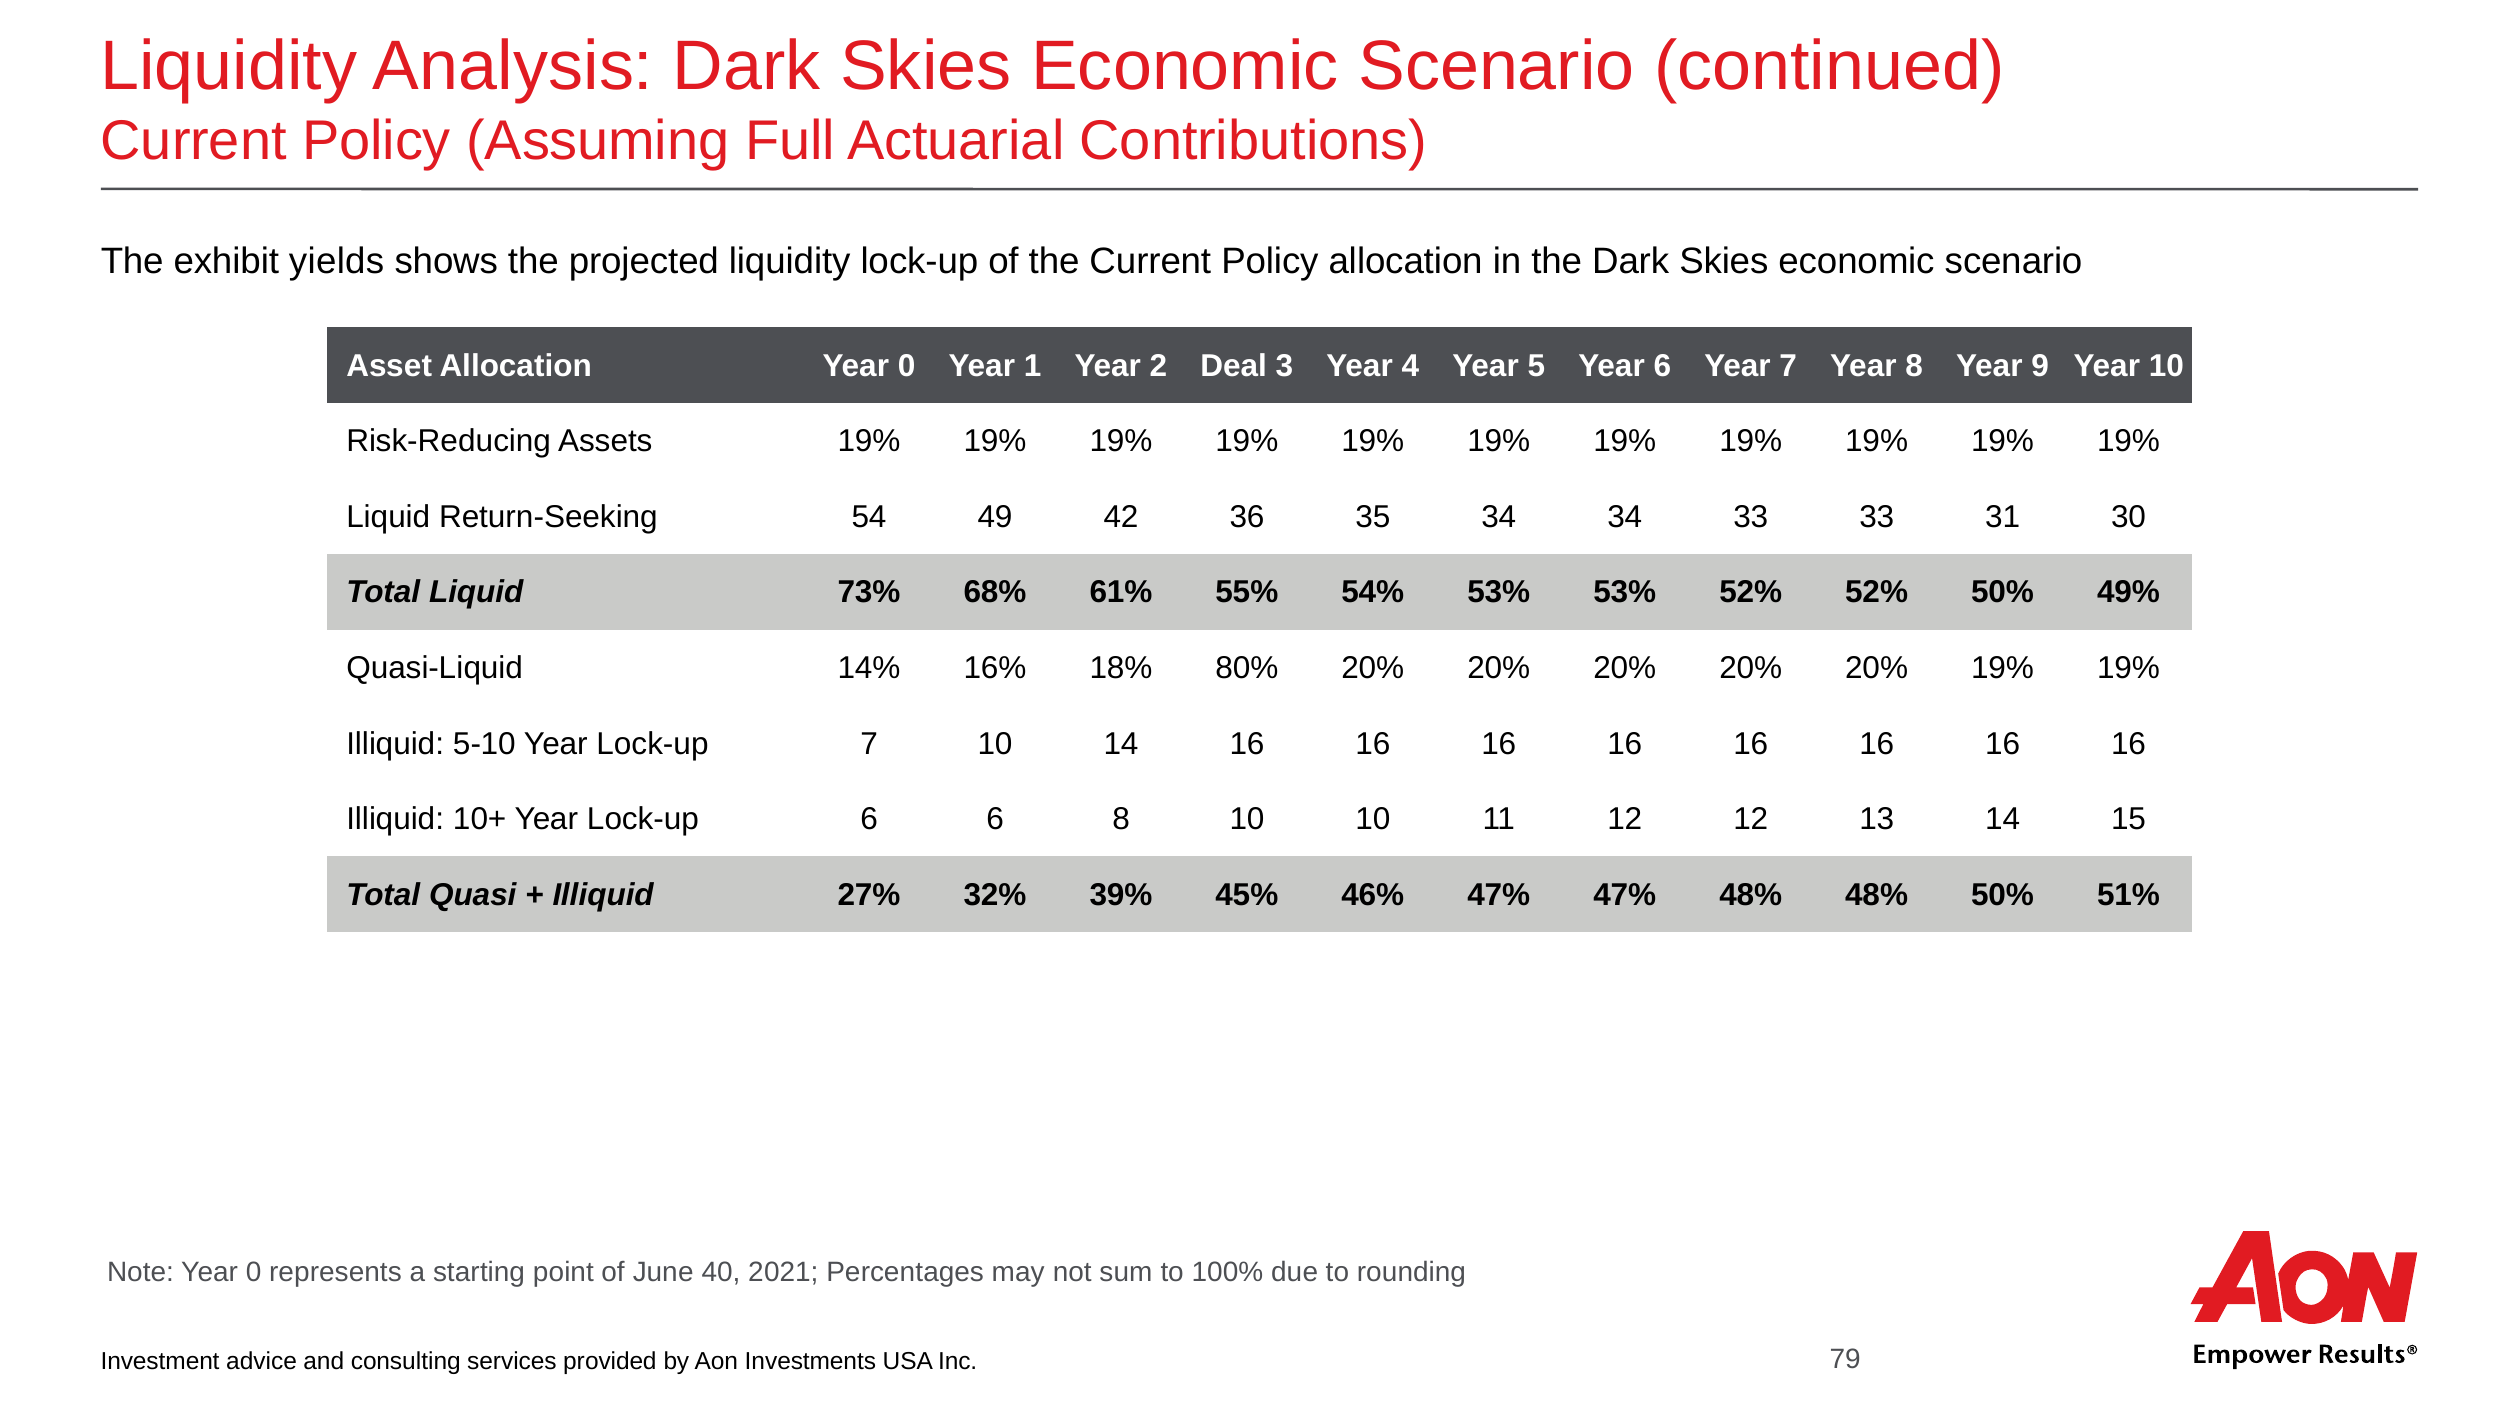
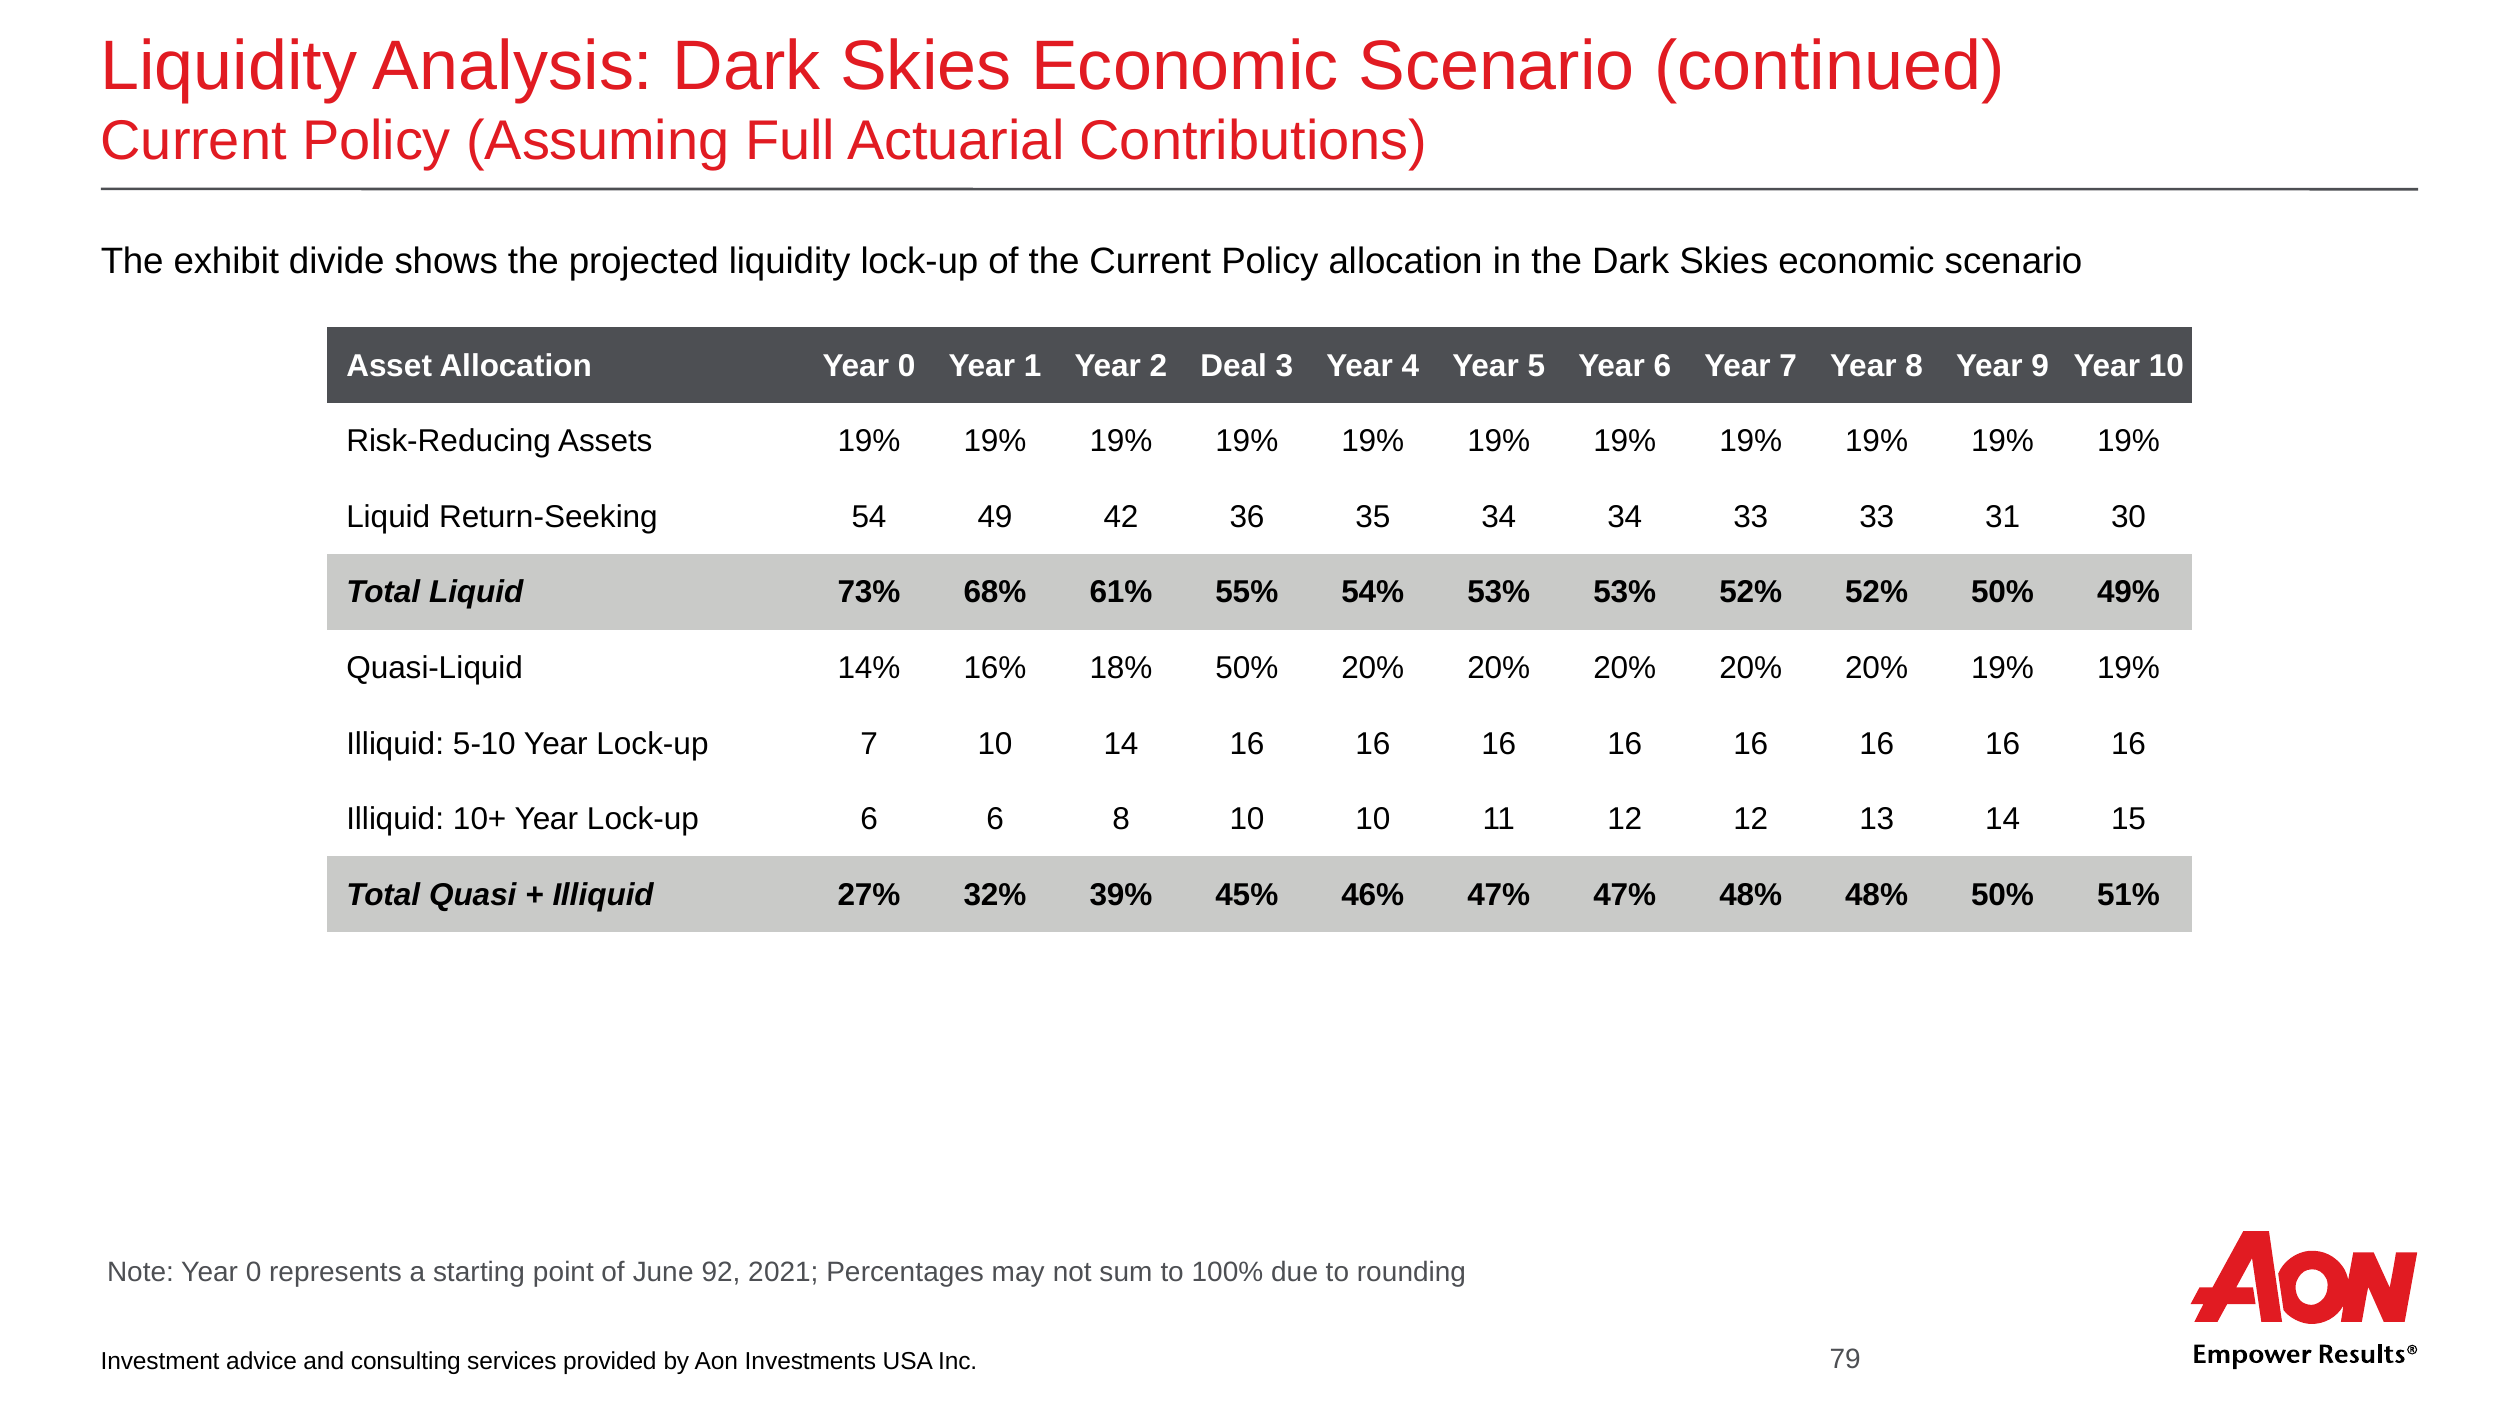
yields: yields -> divide
18% 80%: 80% -> 50%
40: 40 -> 92
